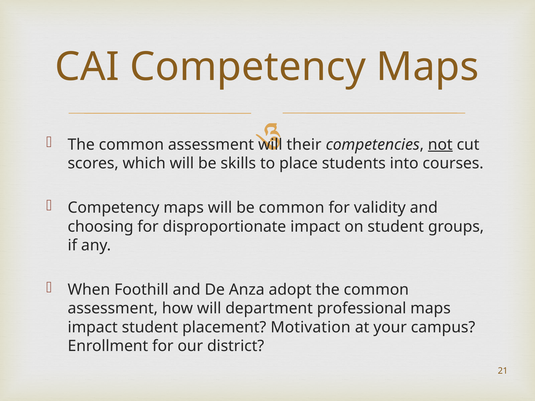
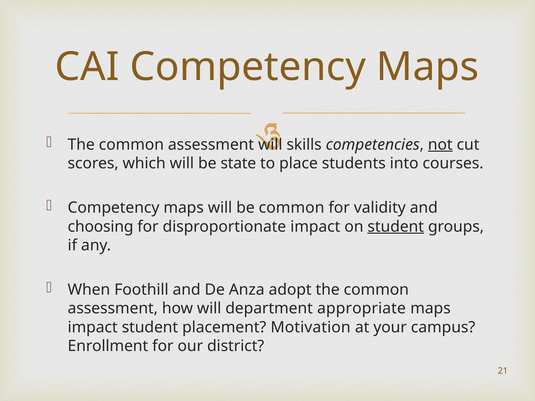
their: their -> skills
skills: skills -> state
student at (396, 227) underline: none -> present
professional: professional -> appropriate
